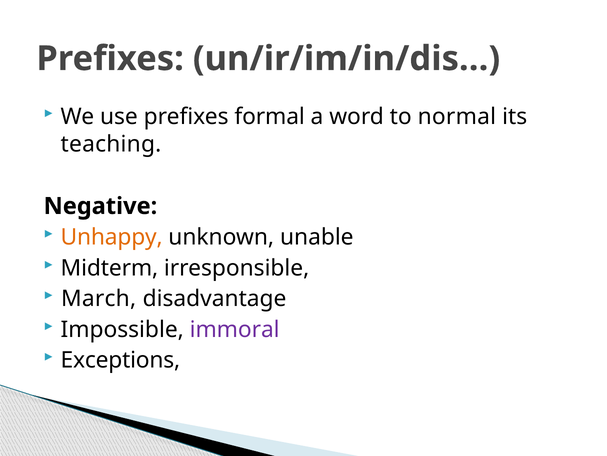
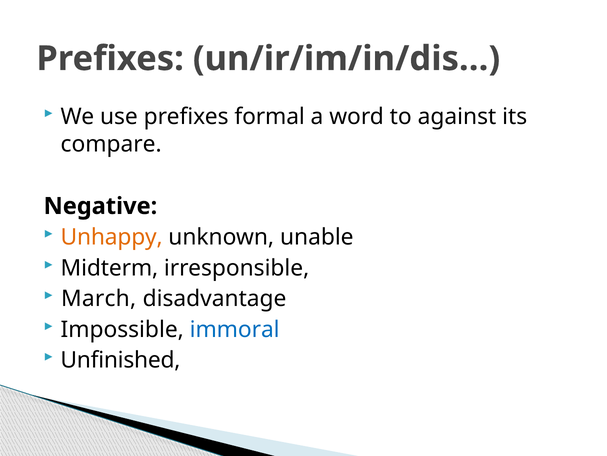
normal: normal -> against
teaching: teaching -> compare
immoral colour: purple -> blue
Exceptions: Exceptions -> Unfinished
